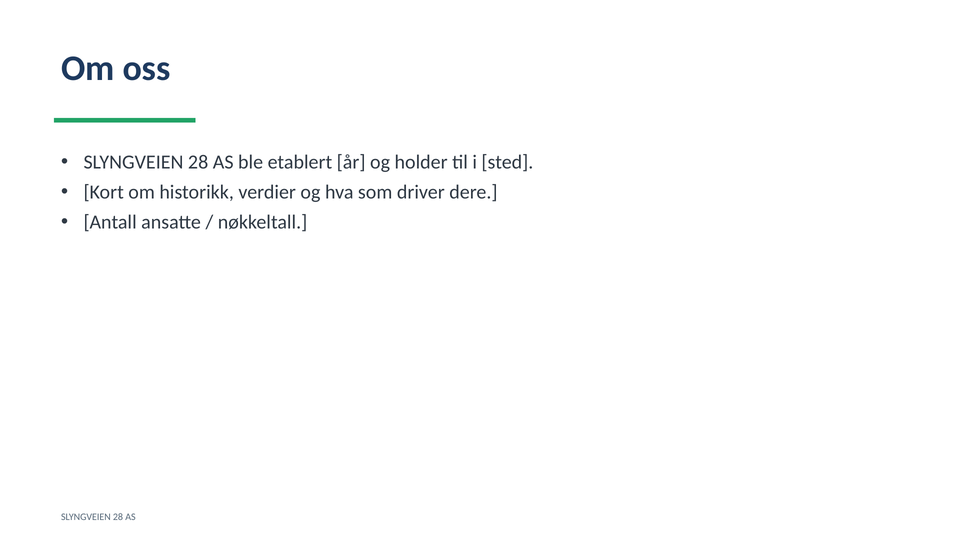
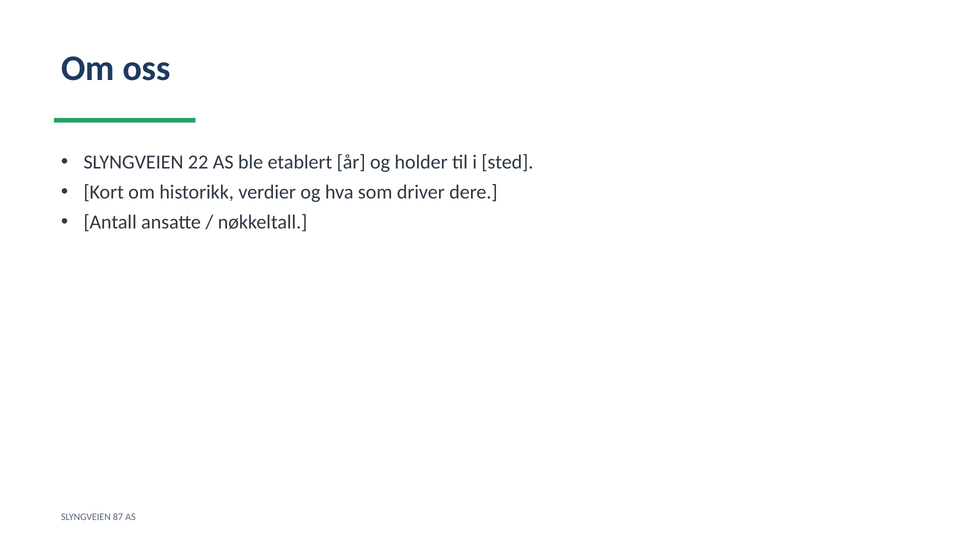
28 at (198, 162): 28 -> 22
28 at (118, 518): 28 -> 87
